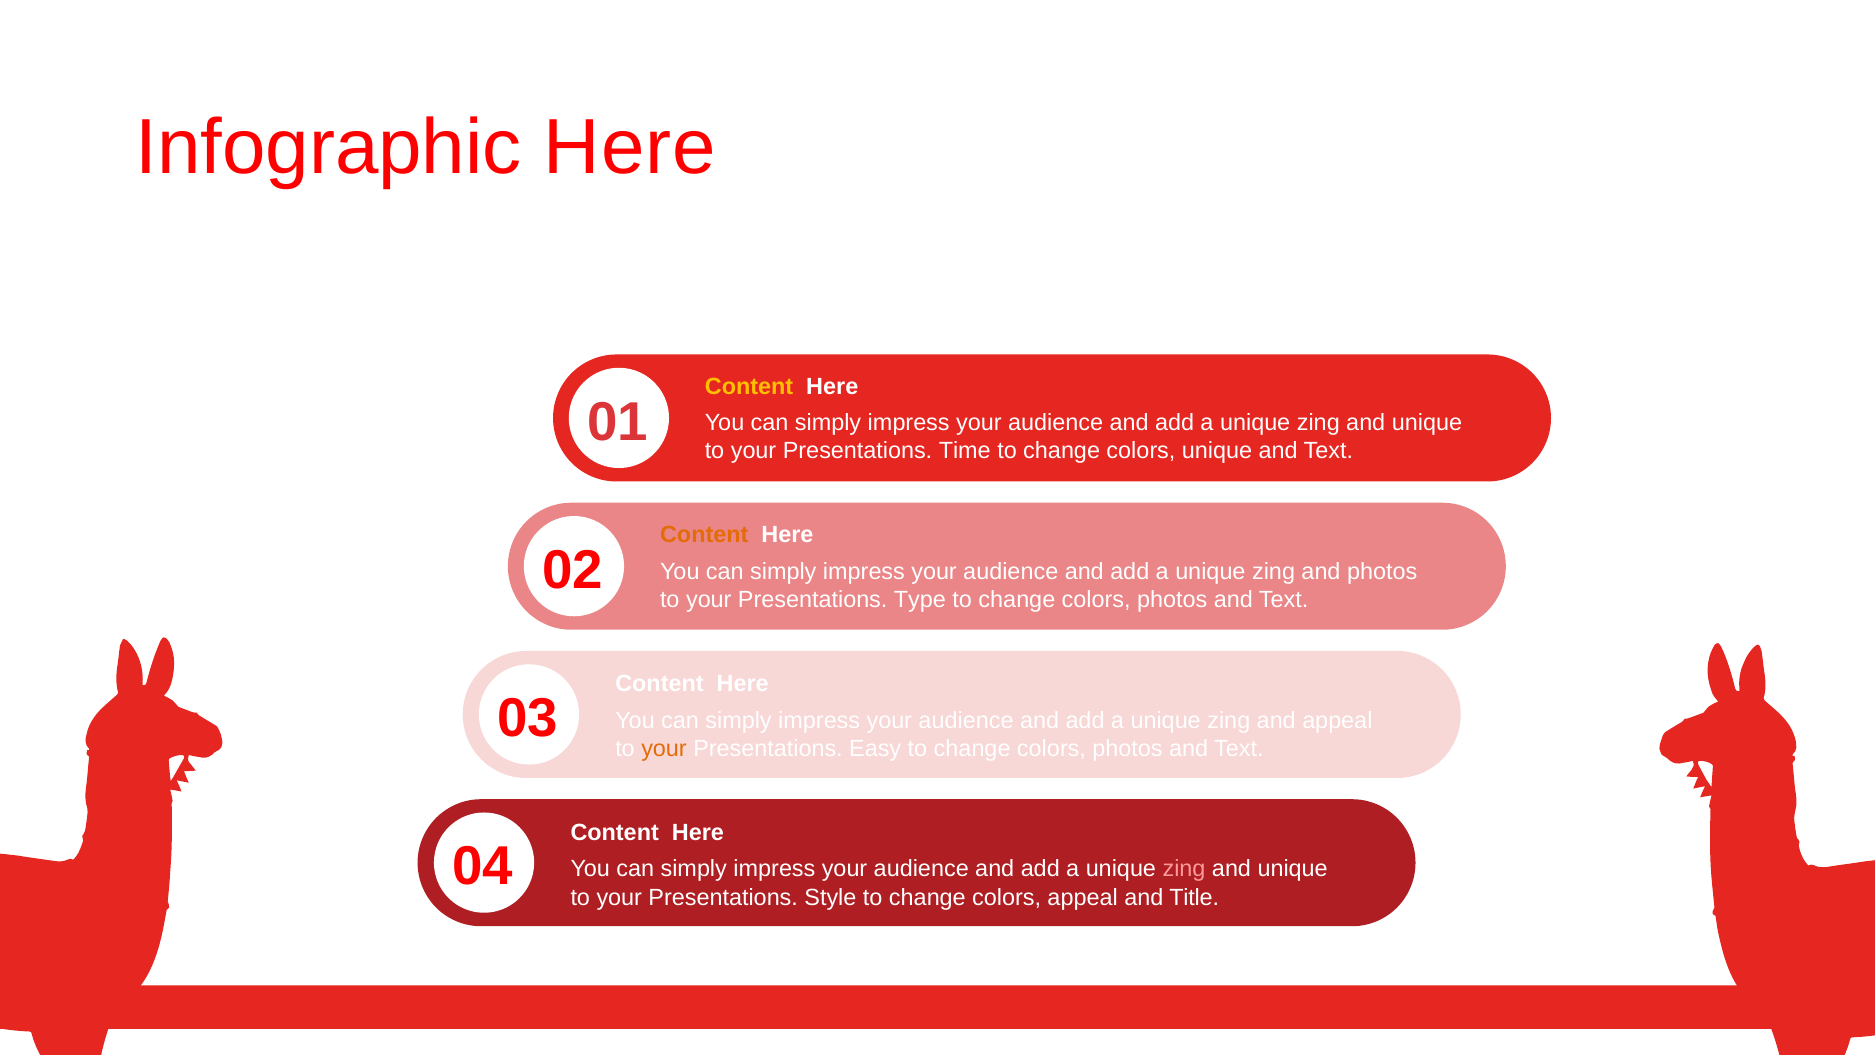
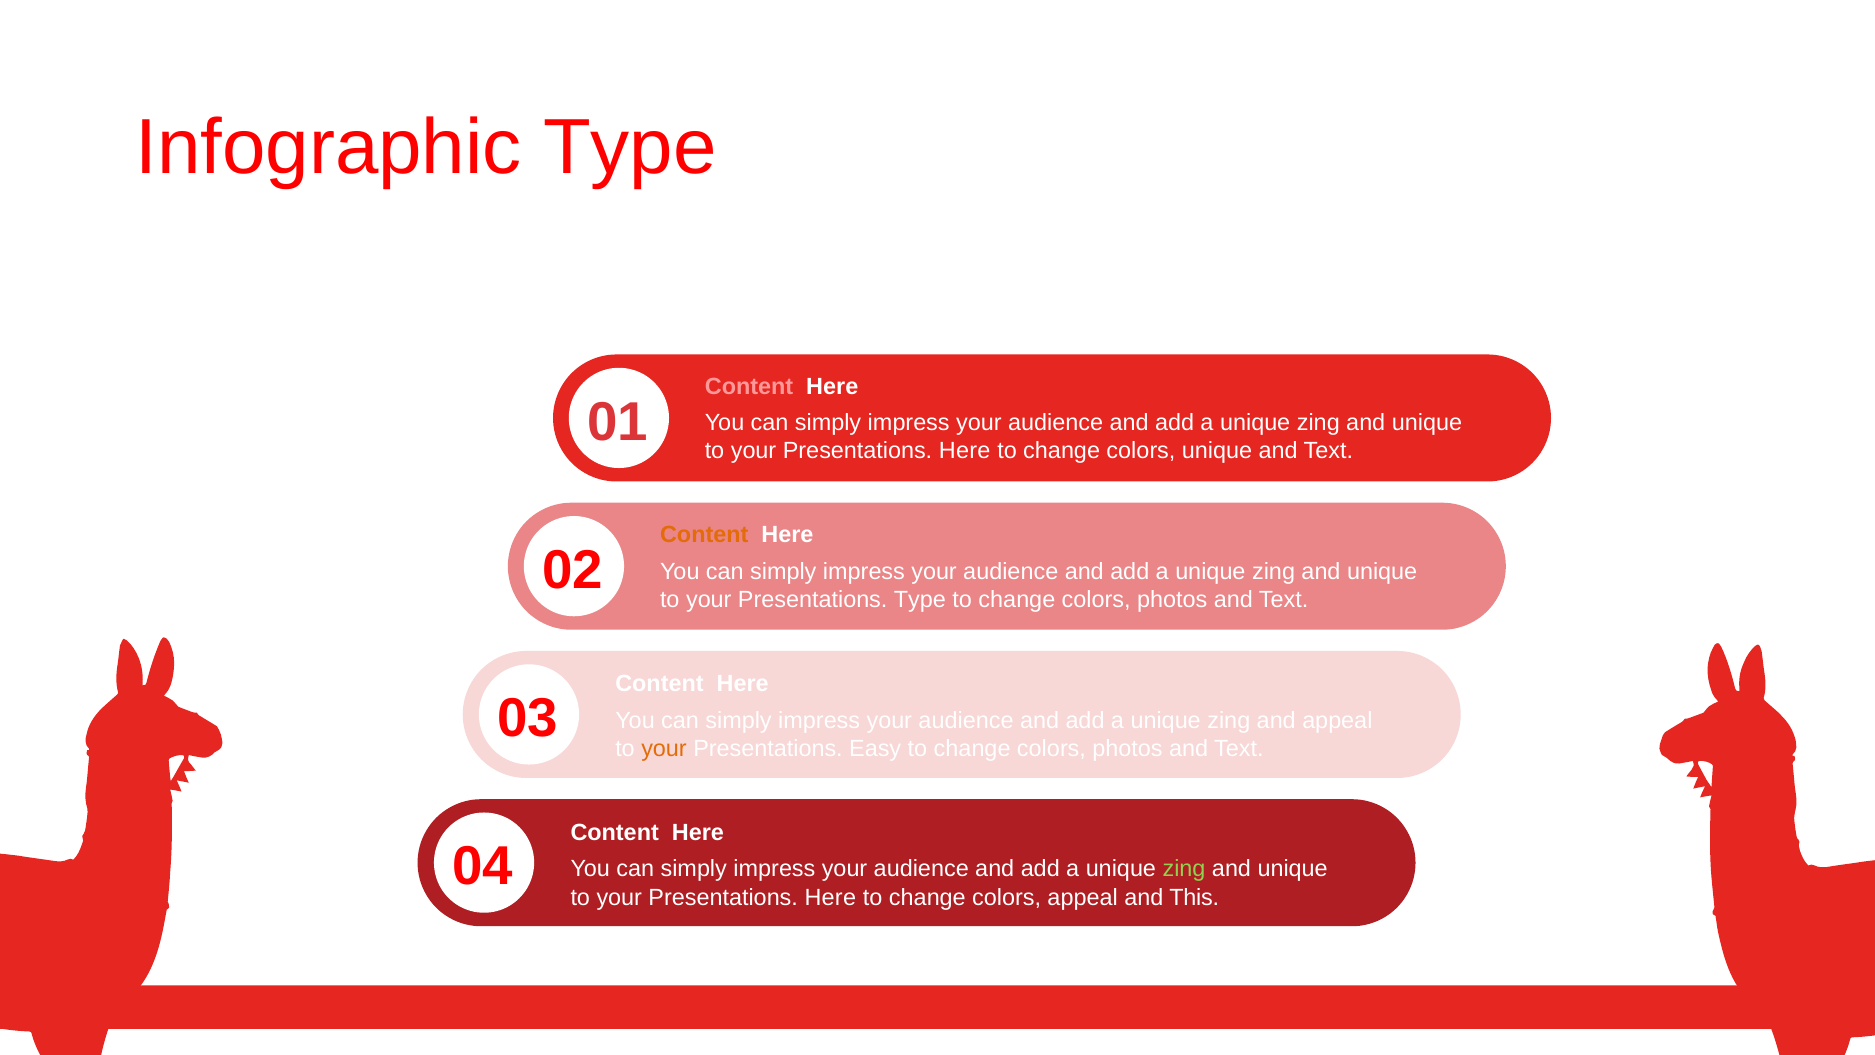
Infographic Here: Here -> Type
Content at (749, 386) colour: yellow -> pink
Time at (965, 451): Time -> Here
photos at (1382, 572): photos -> unique
zing at (1184, 869) colour: pink -> light green
Style at (830, 897): Style -> Here
Title: Title -> This
